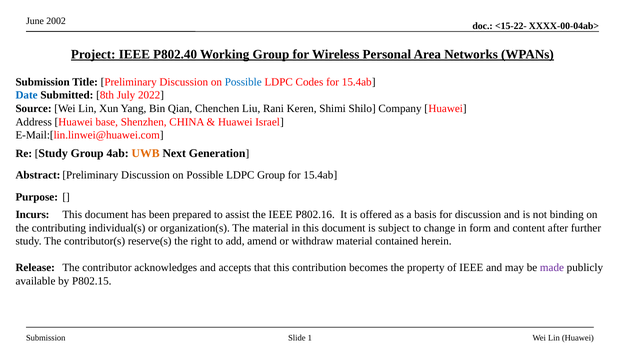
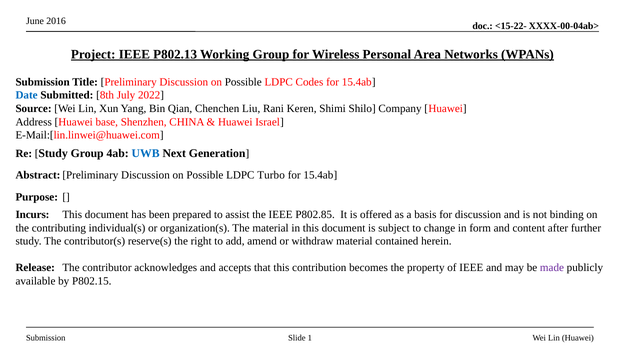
2002: 2002 -> 2016
P802.40: P802.40 -> P802.13
Possible at (243, 82) colour: blue -> black
UWB colour: orange -> blue
LDPC Group: Group -> Turbo
P802.16: P802.16 -> P802.85
